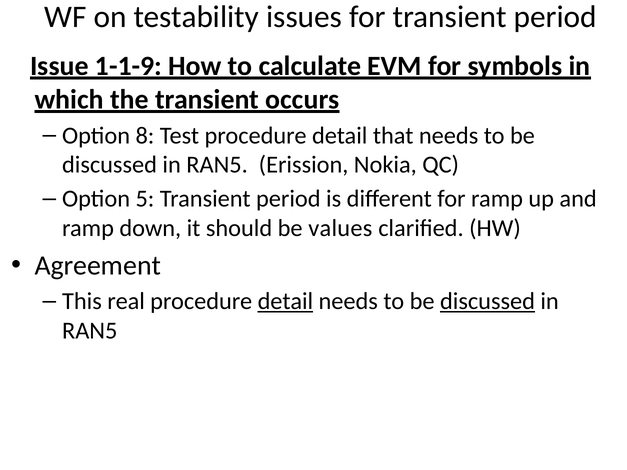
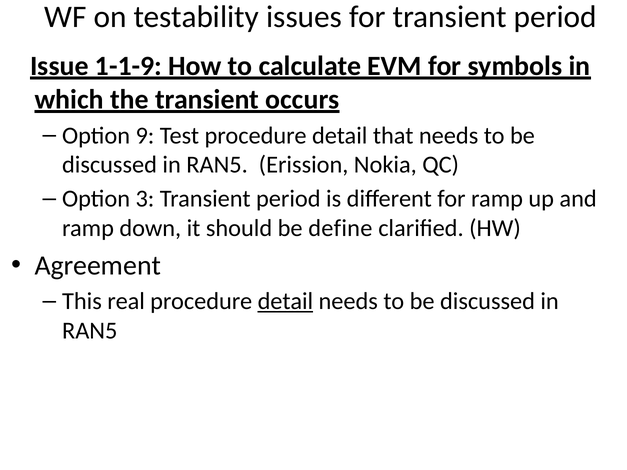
8: 8 -> 9
5: 5 -> 3
values: values -> define
discussed at (488, 301) underline: present -> none
